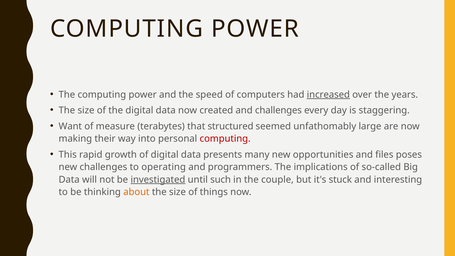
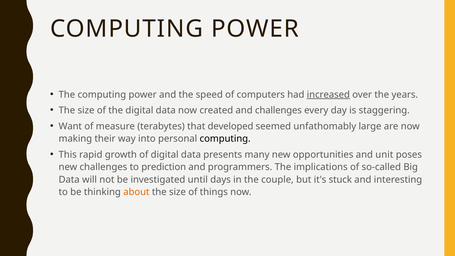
structured: structured -> developed
computing at (225, 139) colour: red -> black
files: files -> unit
operating: operating -> prediction
investigated underline: present -> none
such: such -> days
